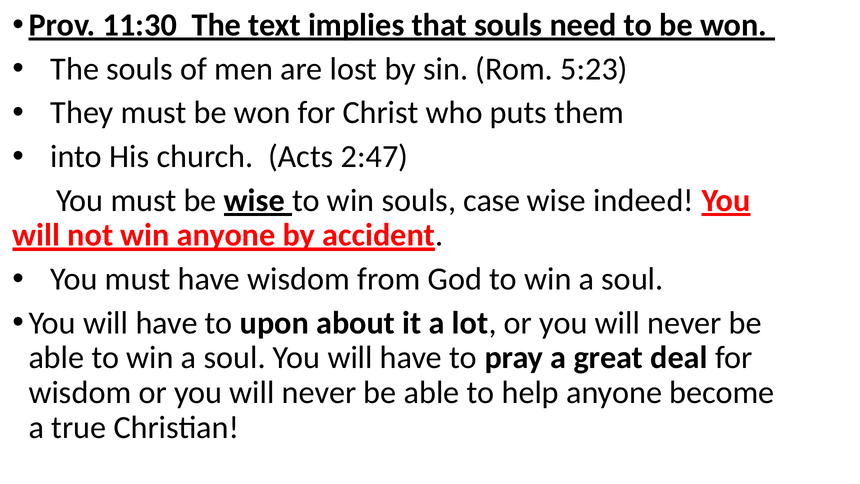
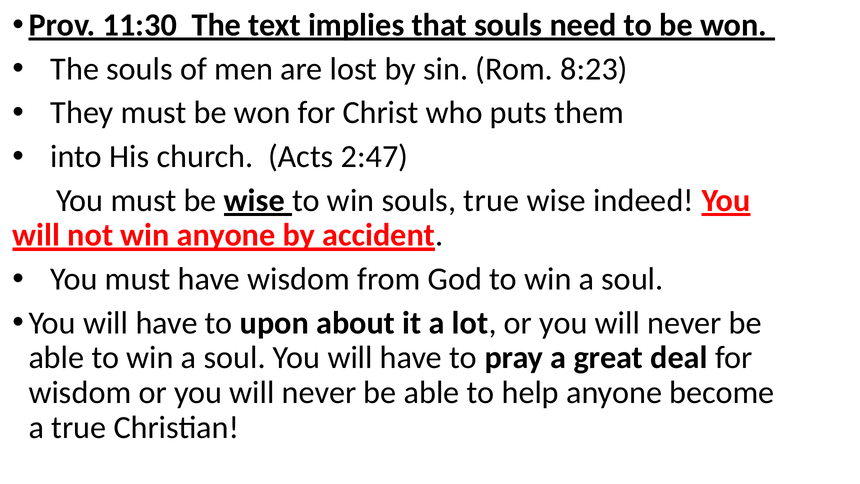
5:23: 5:23 -> 8:23
souls case: case -> true
